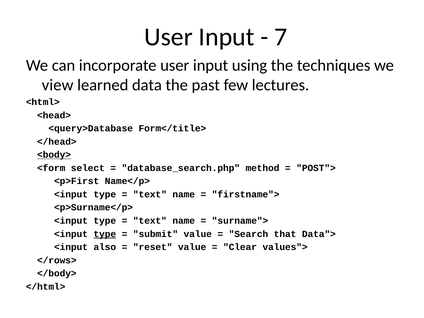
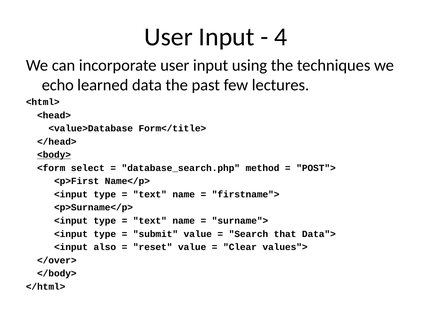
7: 7 -> 4
view: view -> echo
<query>Database: <query>Database -> <value>Database
type at (105, 234) underline: present -> none
</rows>: </rows> -> </over>
